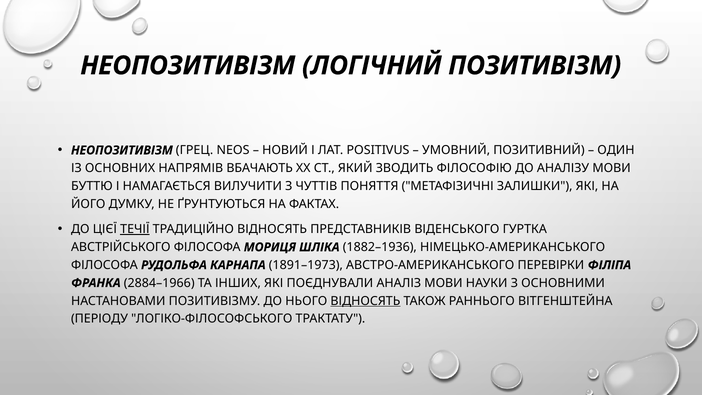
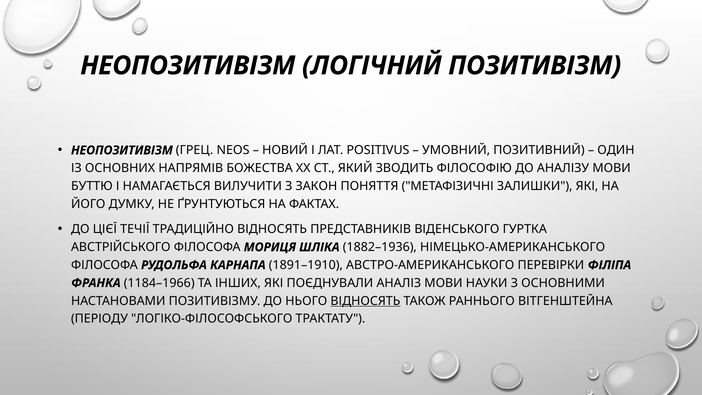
ВБАЧАЮТЬ: ВБАЧАЮТЬ -> БОЖЕСТВА
ЧУТТІВ: ЧУТТІВ -> ЗАКОН
ТЕЧІЇ underline: present -> none
1891–1973: 1891–1973 -> 1891–1910
2884–1966: 2884–1966 -> 1184–1966
